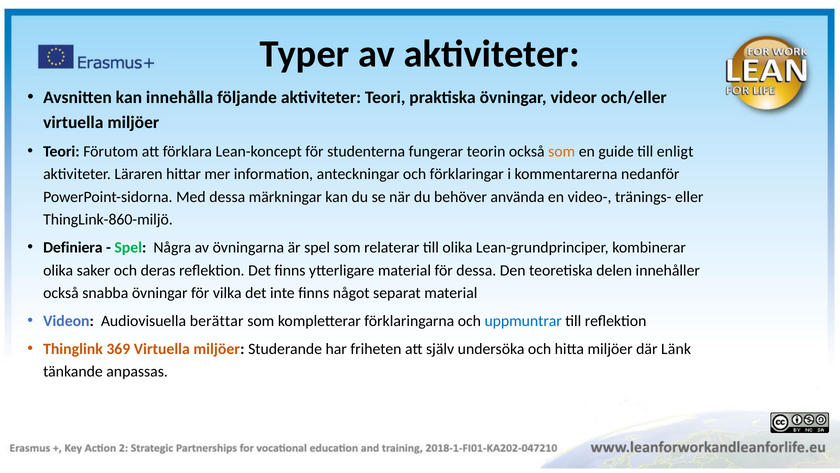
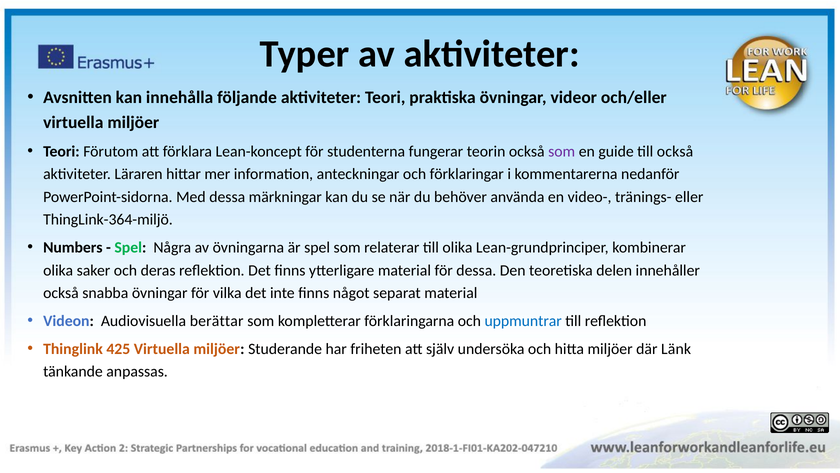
som at (562, 151) colour: orange -> purple
till enligt: enligt -> också
ThingLink-860-miljö: ThingLink-860-miljö -> ThingLink-364-miljö
Definiera: Definiera -> Numbers
369: 369 -> 425
